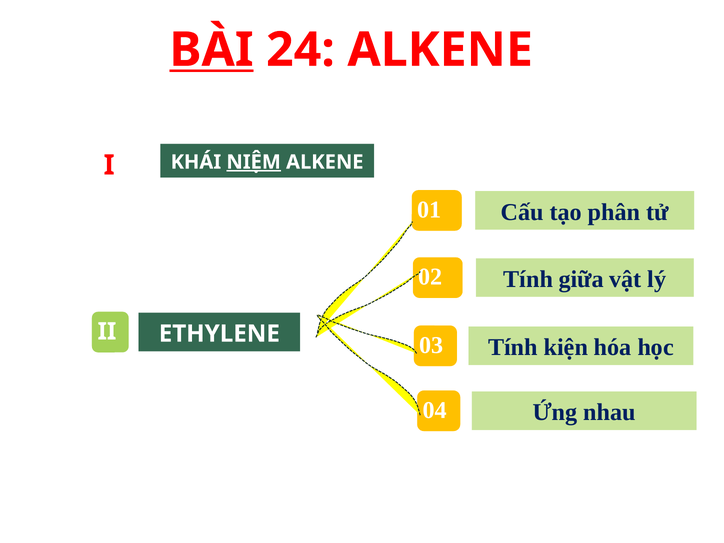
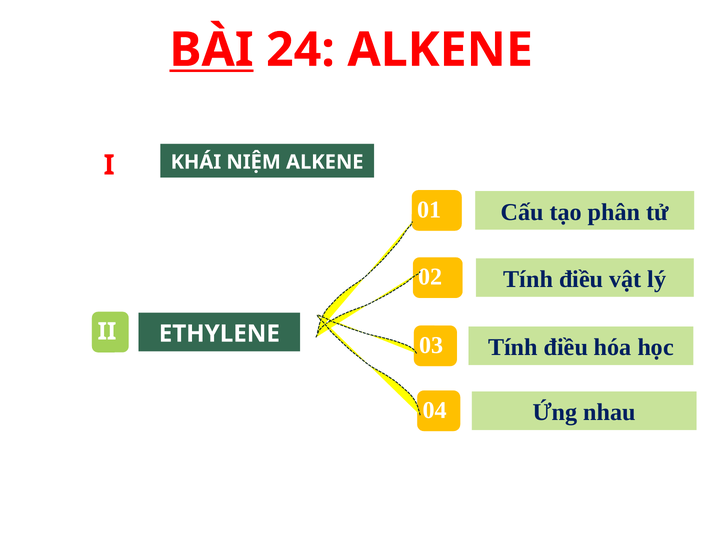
NIỆM underline: present -> none
giữa at (581, 279): giữa -> điều
II Tính kiện: kiện -> điều
